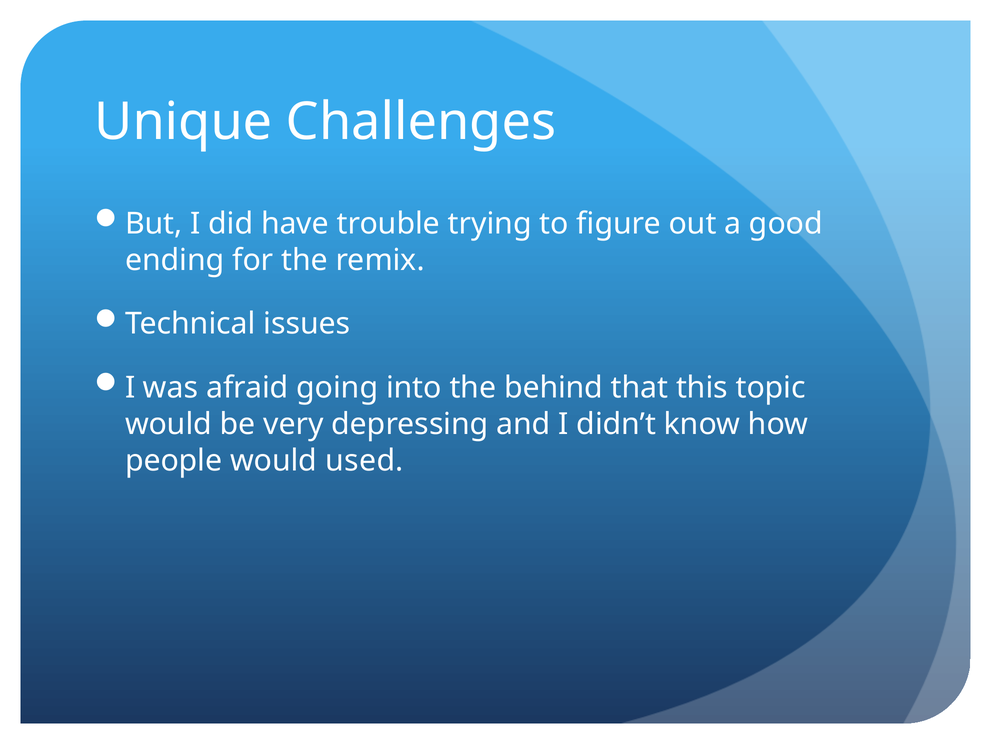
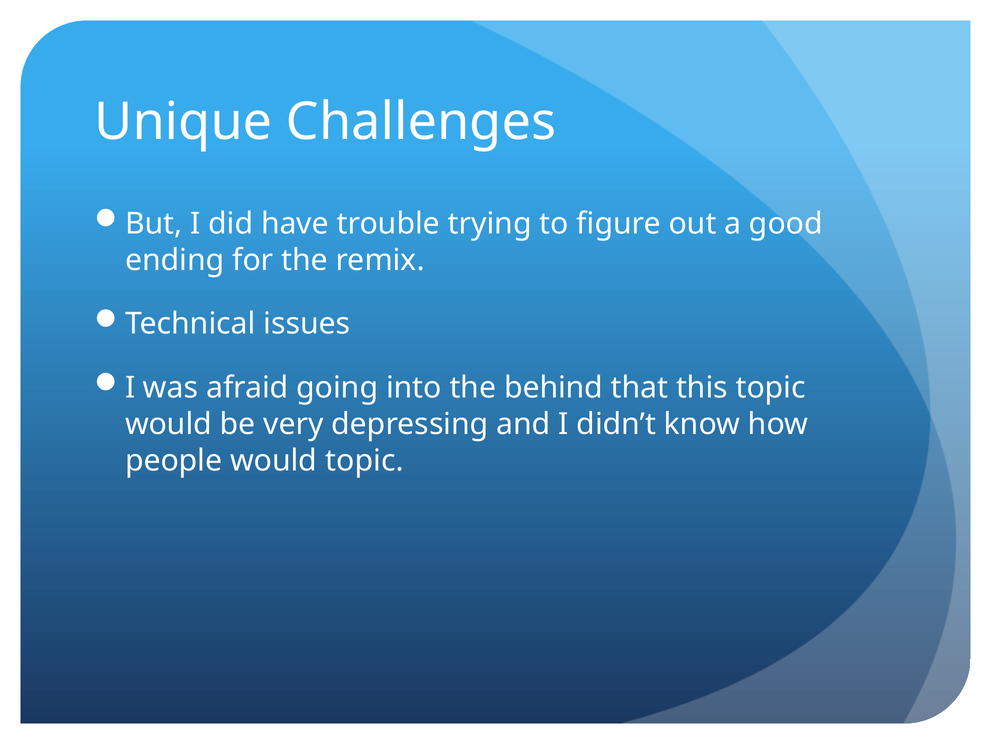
would used: used -> topic
